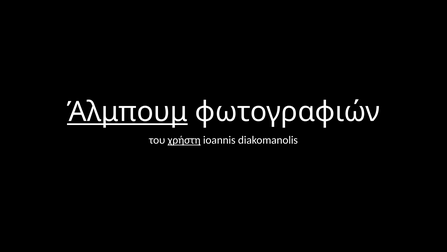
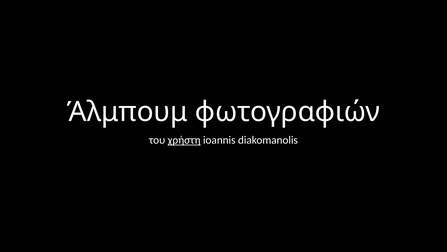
Άλμπουμ underline: present -> none
